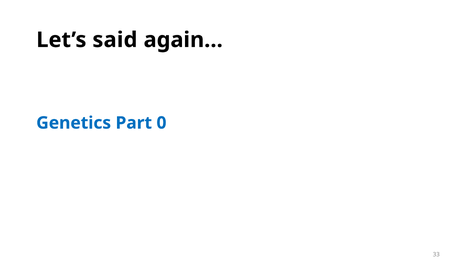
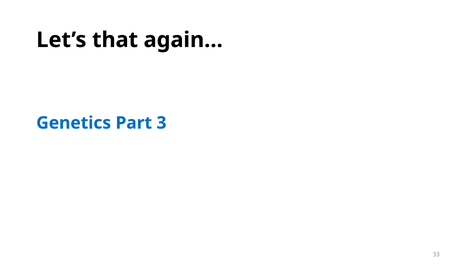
said: said -> that
0: 0 -> 3
